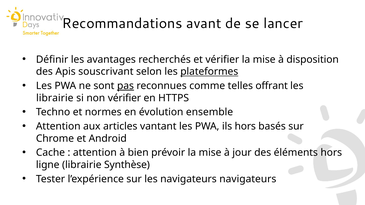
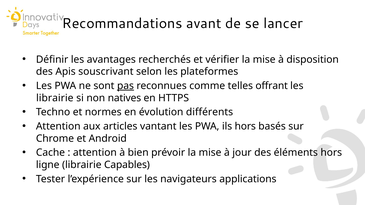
plateformes underline: present -> none
non vérifier: vérifier -> natives
ensemble: ensemble -> différents
Synthèse: Synthèse -> Capables
navigateurs navigateurs: navigateurs -> applications
